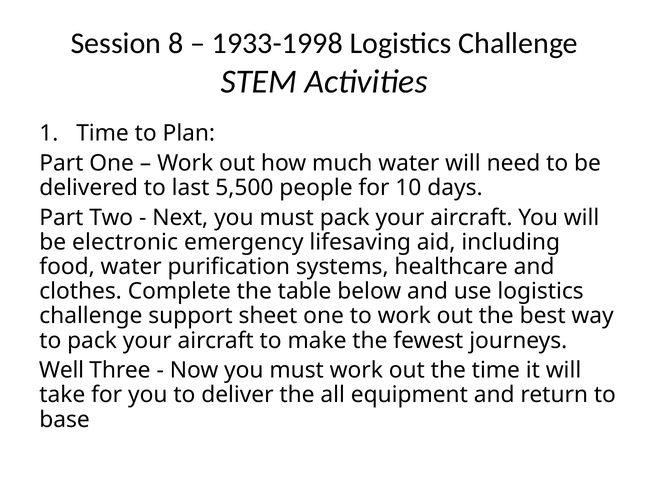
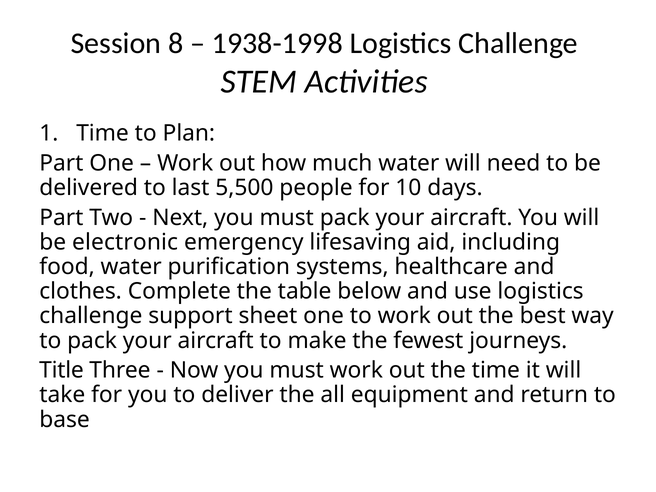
1933-1998: 1933-1998 -> 1938-1998
Well: Well -> Title
